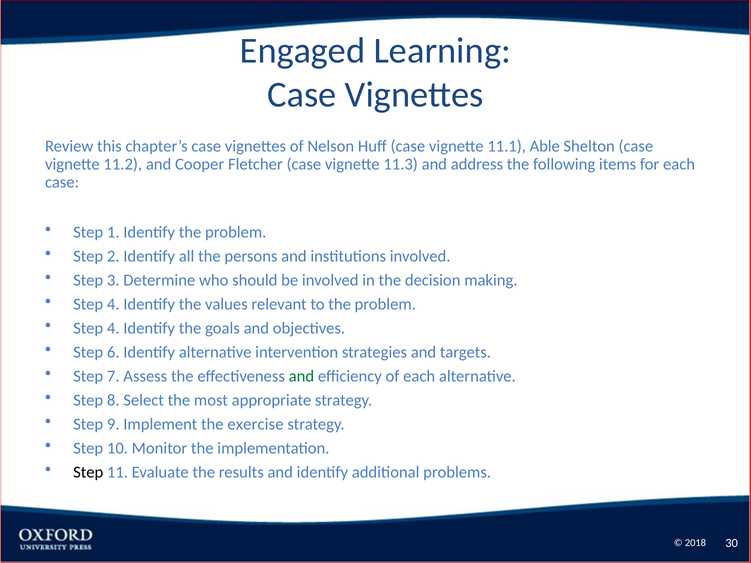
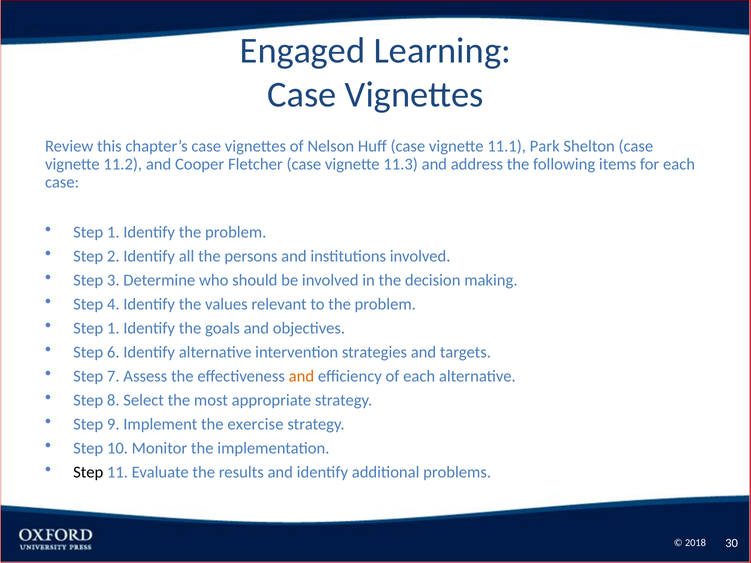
Able: Able -> Park
4 at (113, 328): 4 -> 1
and at (301, 376) colour: green -> orange
